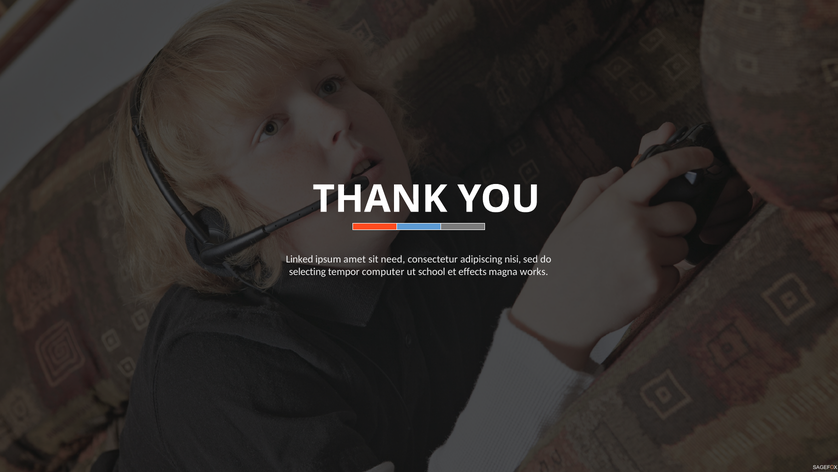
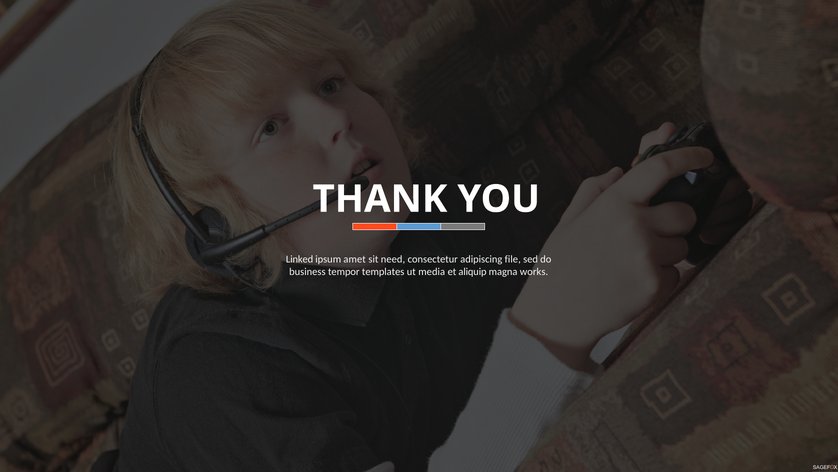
nisi: nisi -> file
selecting: selecting -> business
computer: computer -> templates
school: school -> media
effects: effects -> aliquip
